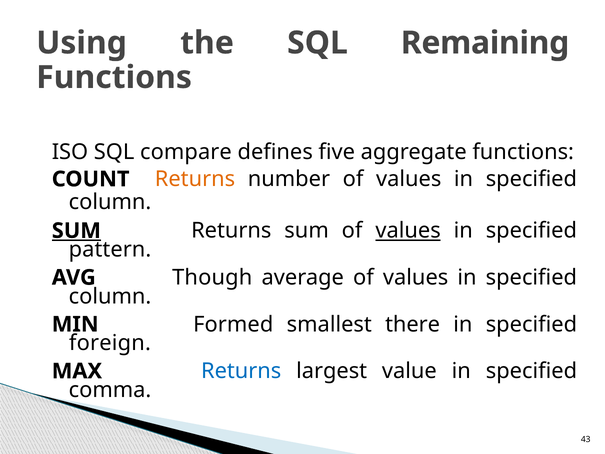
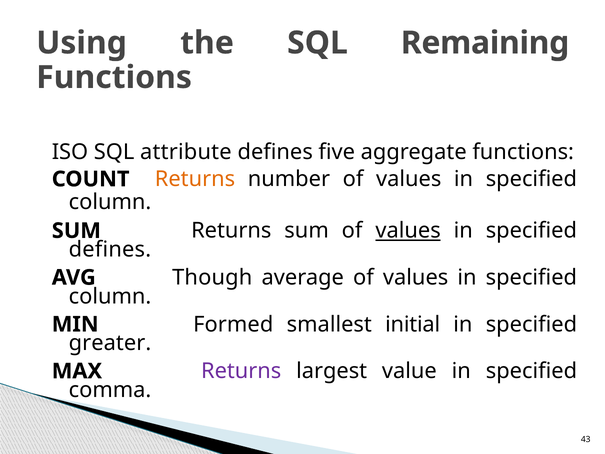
compare: compare -> attribute
SUM at (76, 231) underline: present -> none
pattern at (110, 249): pattern -> defines
there: there -> initial
foreign: foreign -> greater
Returns at (241, 371) colour: blue -> purple
